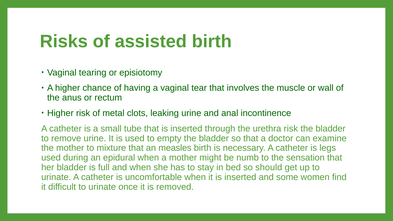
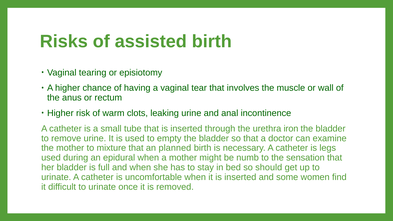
metal: metal -> warm
urethra risk: risk -> iron
measles: measles -> planned
